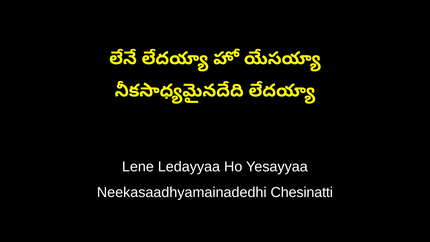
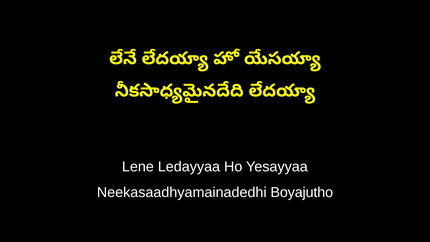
Chesinatti: Chesinatti -> Boyajutho
